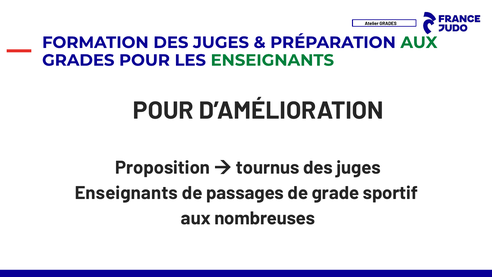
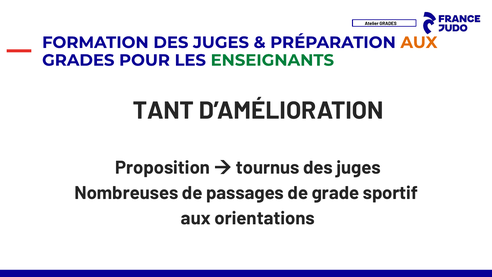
AUX at (419, 43) colour: green -> orange
POUR at (163, 111): POUR -> TANT
Enseignants at (126, 193): Enseignants -> Nombreuses
nombreuses: nombreuses -> orientations
